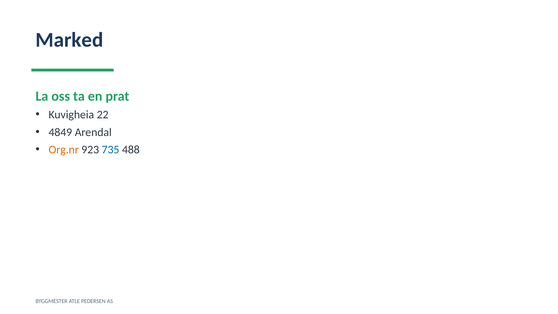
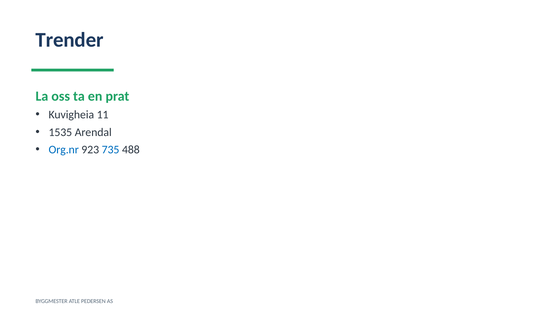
Marked: Marked -> Trender
22: 22 -> 11
4849: 4849 -> 1535
Org.nr colour: orange -> blue
